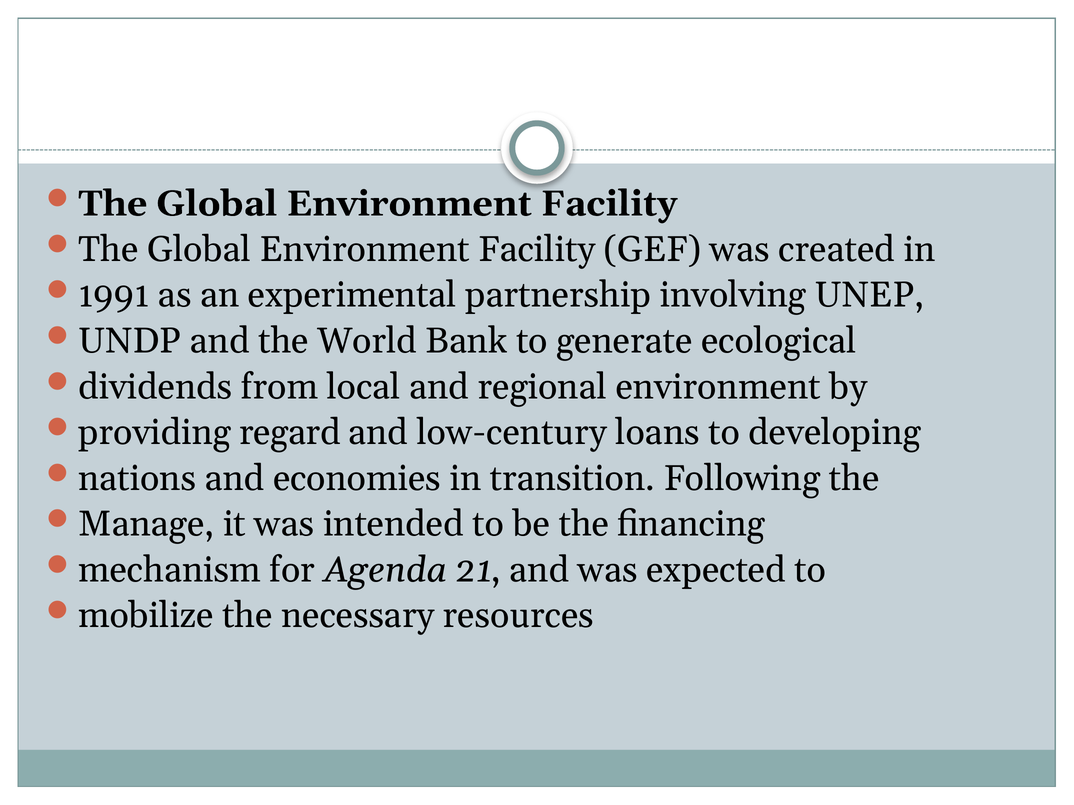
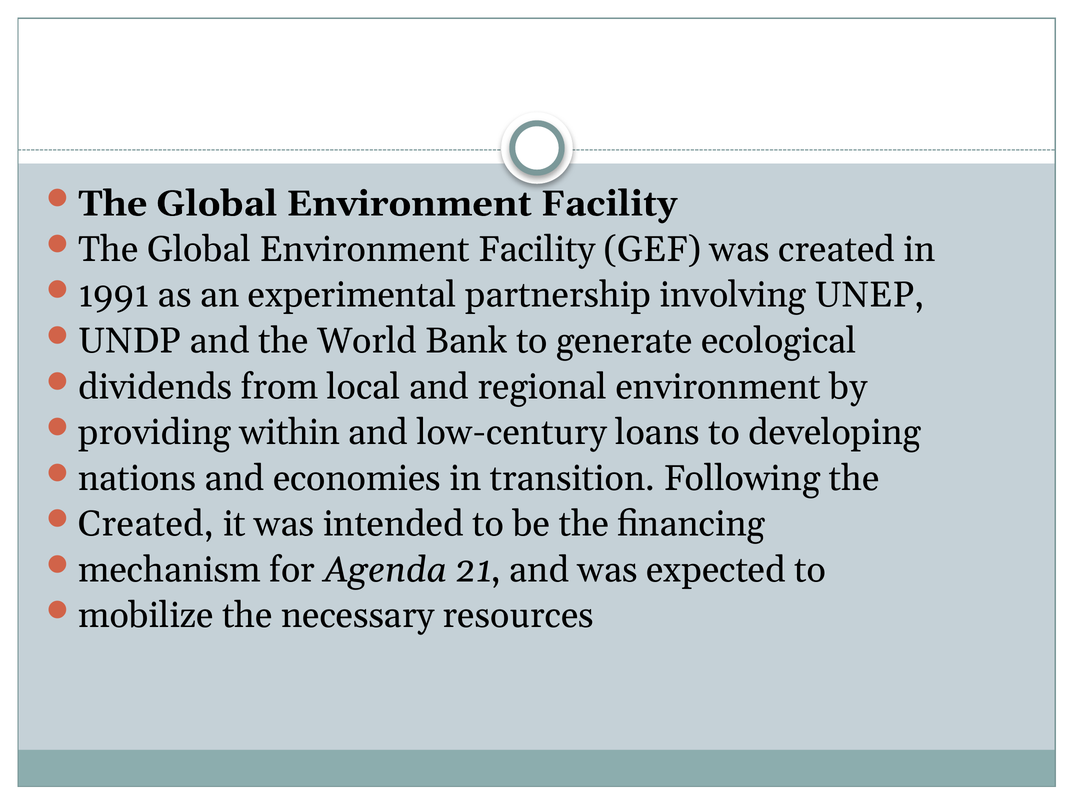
regard: regard -> within
Manage at (146, 524): Manage -> Created
